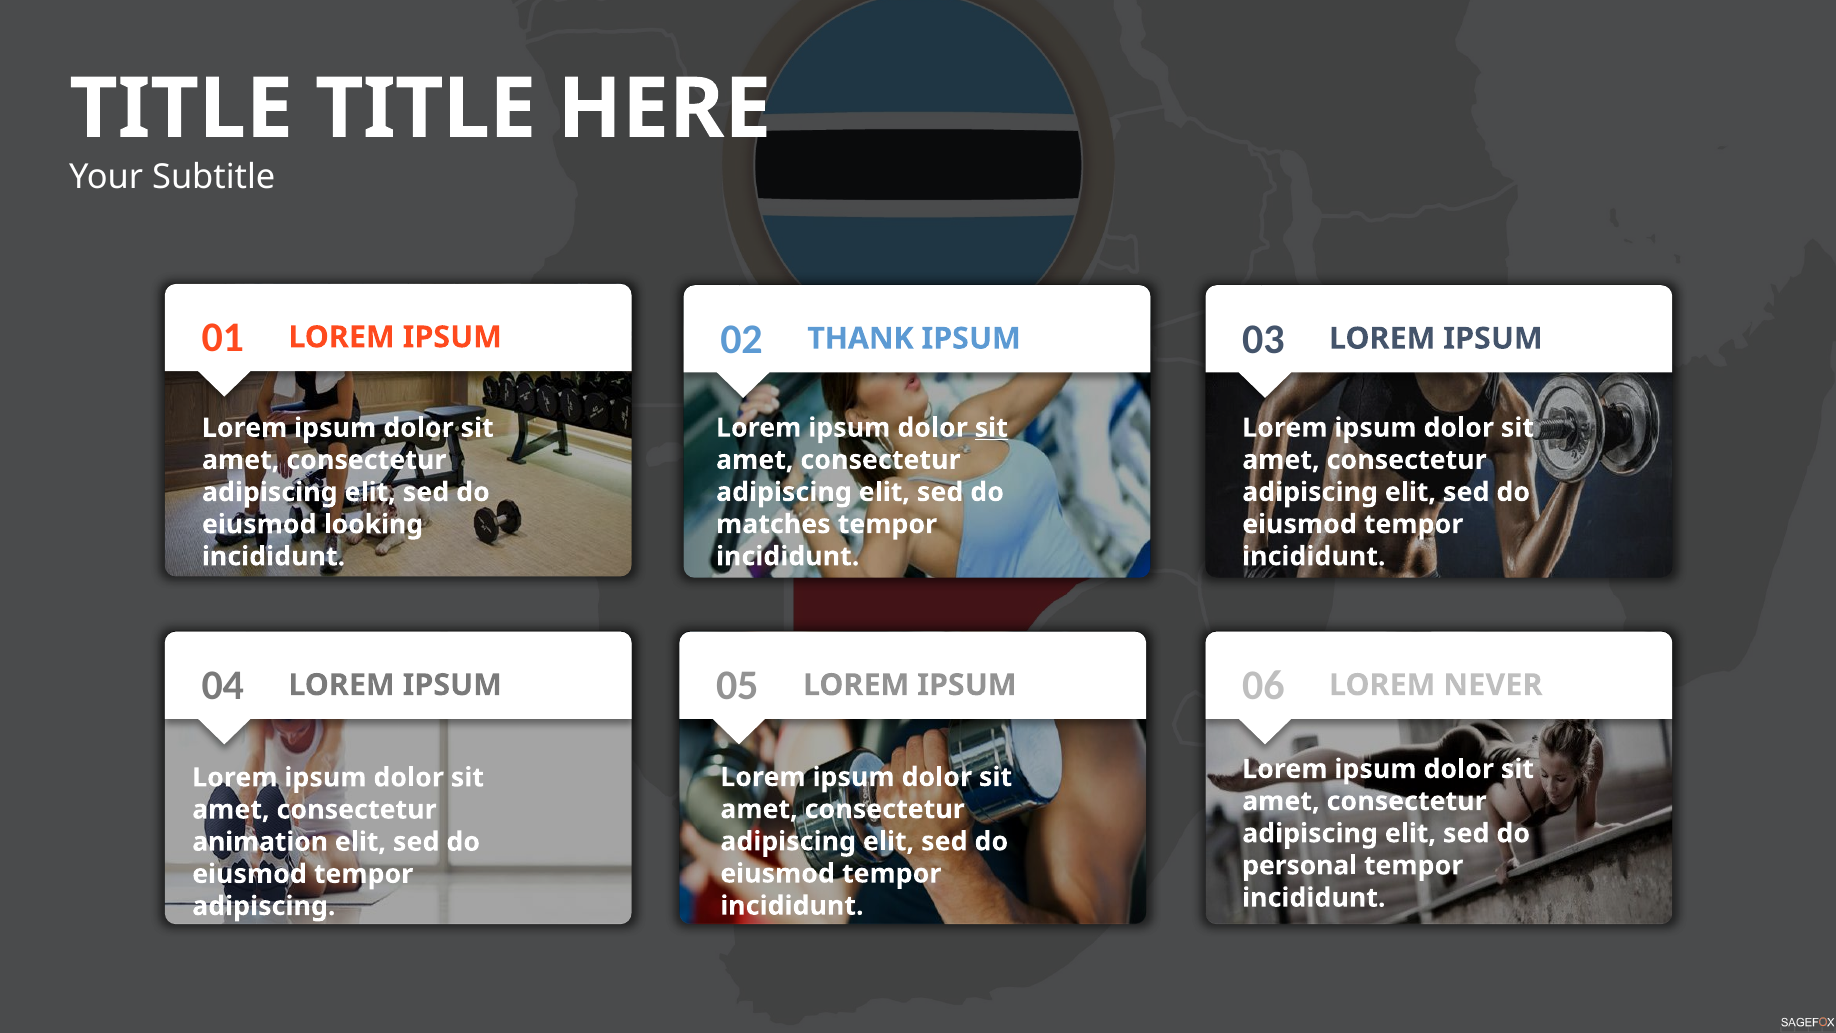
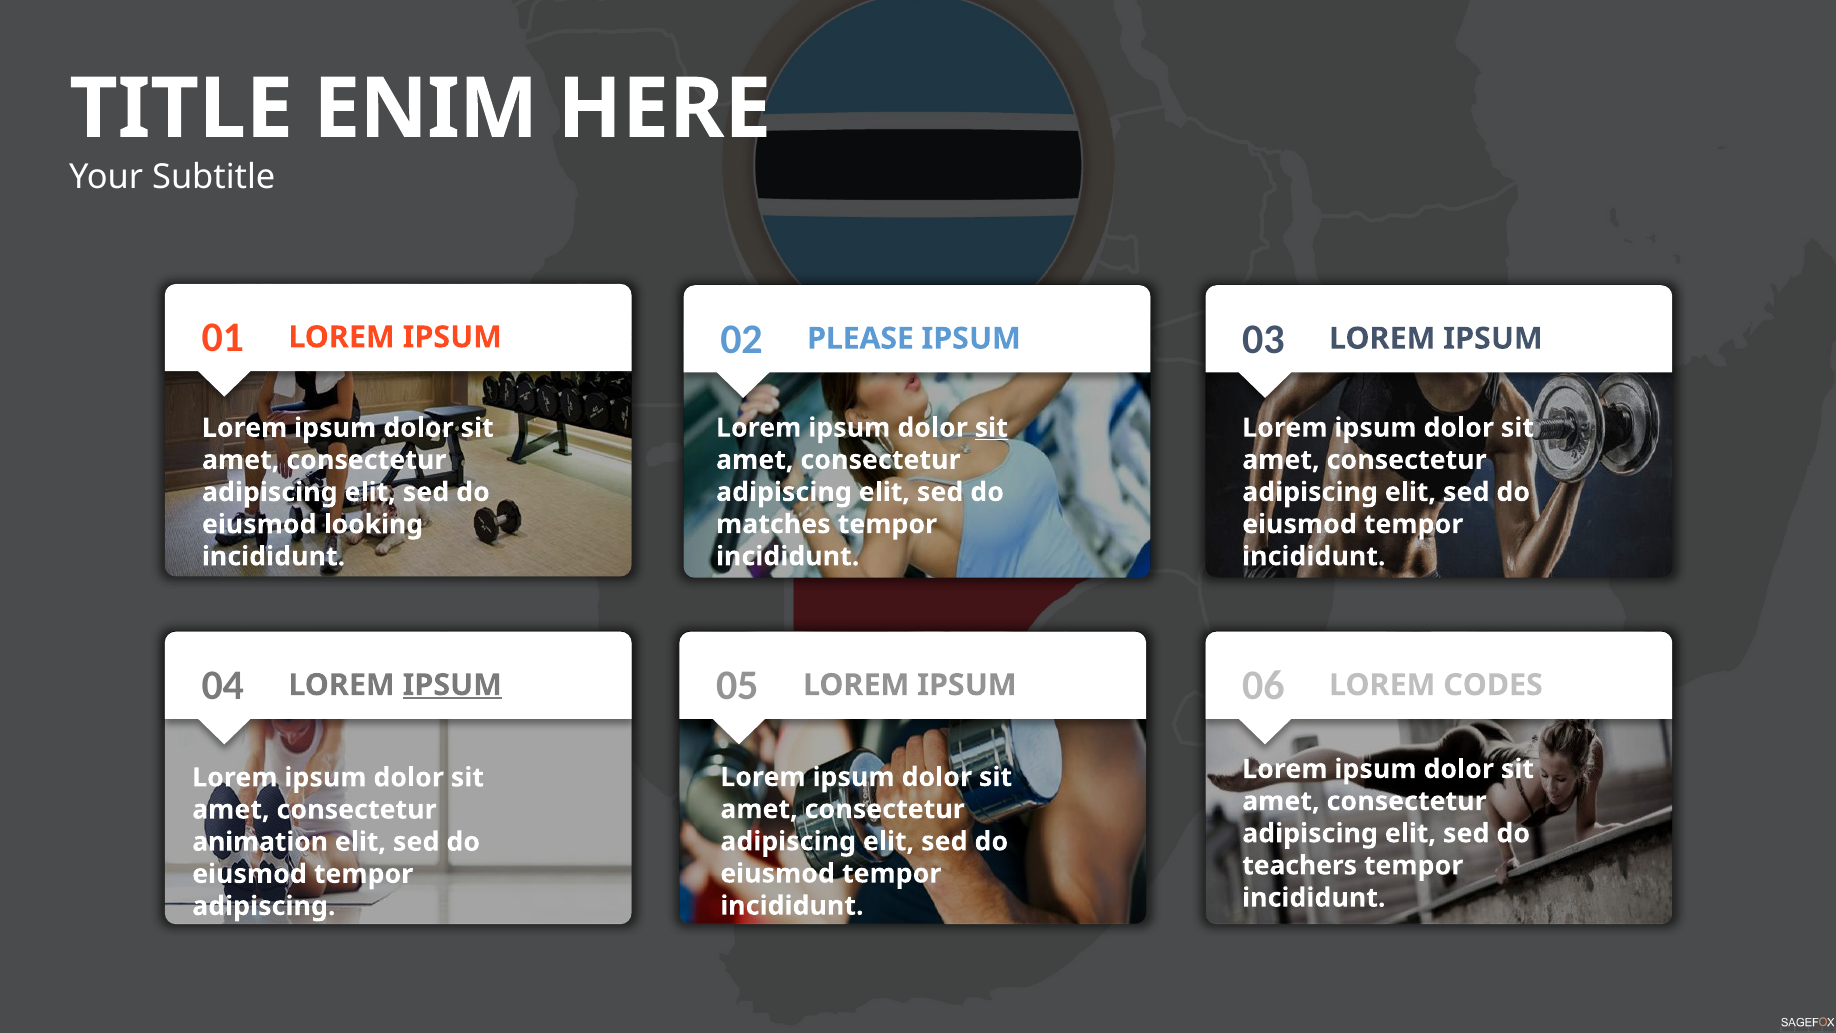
TITLE at (426, 109): TITLE -> ENIM
THANK: THANK -> PLEASE
IPSUM at (452, 685) underline: none -> present
NEVER: NEVER -> CODES
personal: personal -> teachers
